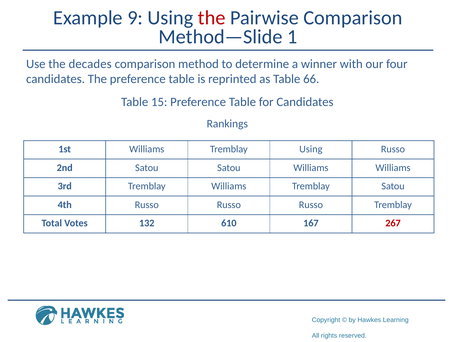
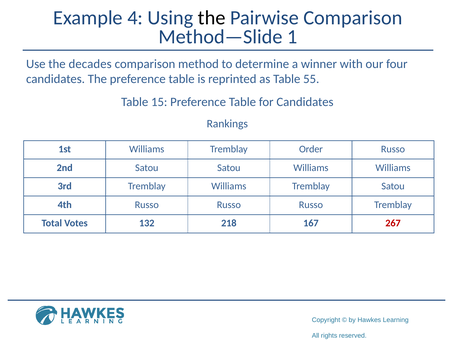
9: 9 -> 4
the at (212, 18) colour: red -> black
66: 66 -> 55
Tremblay Using: Using -> Order
610: 610 -> 218
